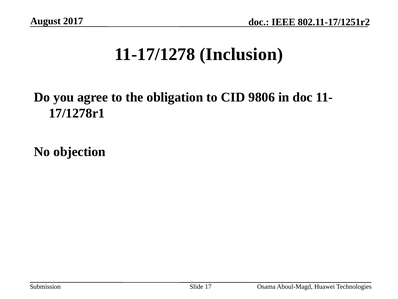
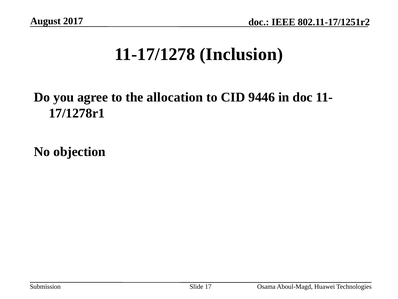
obligation: obligation -> allocation
9806: 9806 -> 9446
